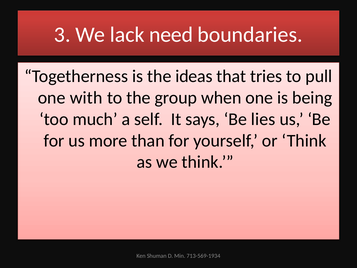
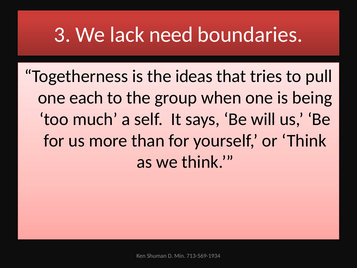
with: with -> each
lies: lies -> will
